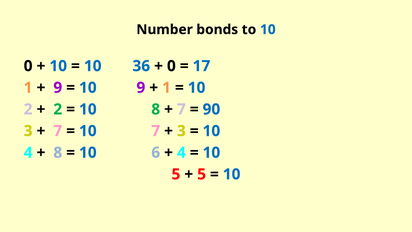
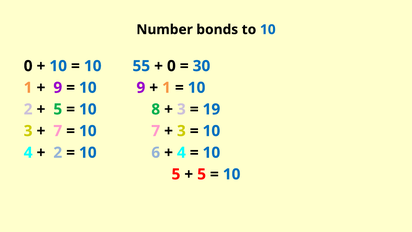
36: 36 -> 55
17: 17 -> 30
2 at (58, 109): 2 -> 5
7 at (181, 109): 7 -> 3
90: 90 -> 19
8 at (58, 152): 8 -> 2
